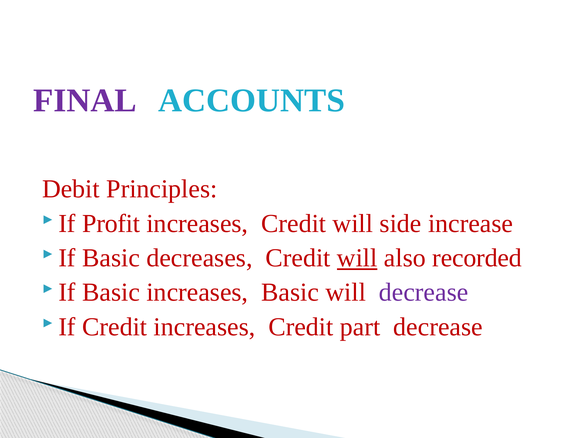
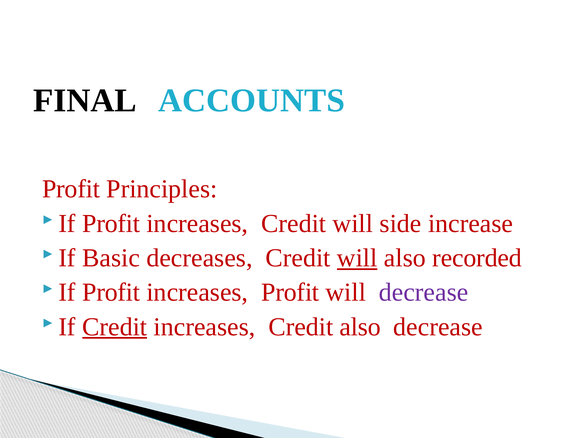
FINAL colour: purple -> black
Debit at (71, 189): Debit -> Profit
Basic at (111, 293): Basic -> Profit
increases Basic: Basic -> Profit
Credit at (115, 327) underline: none -> present
Credit part: part -> also
